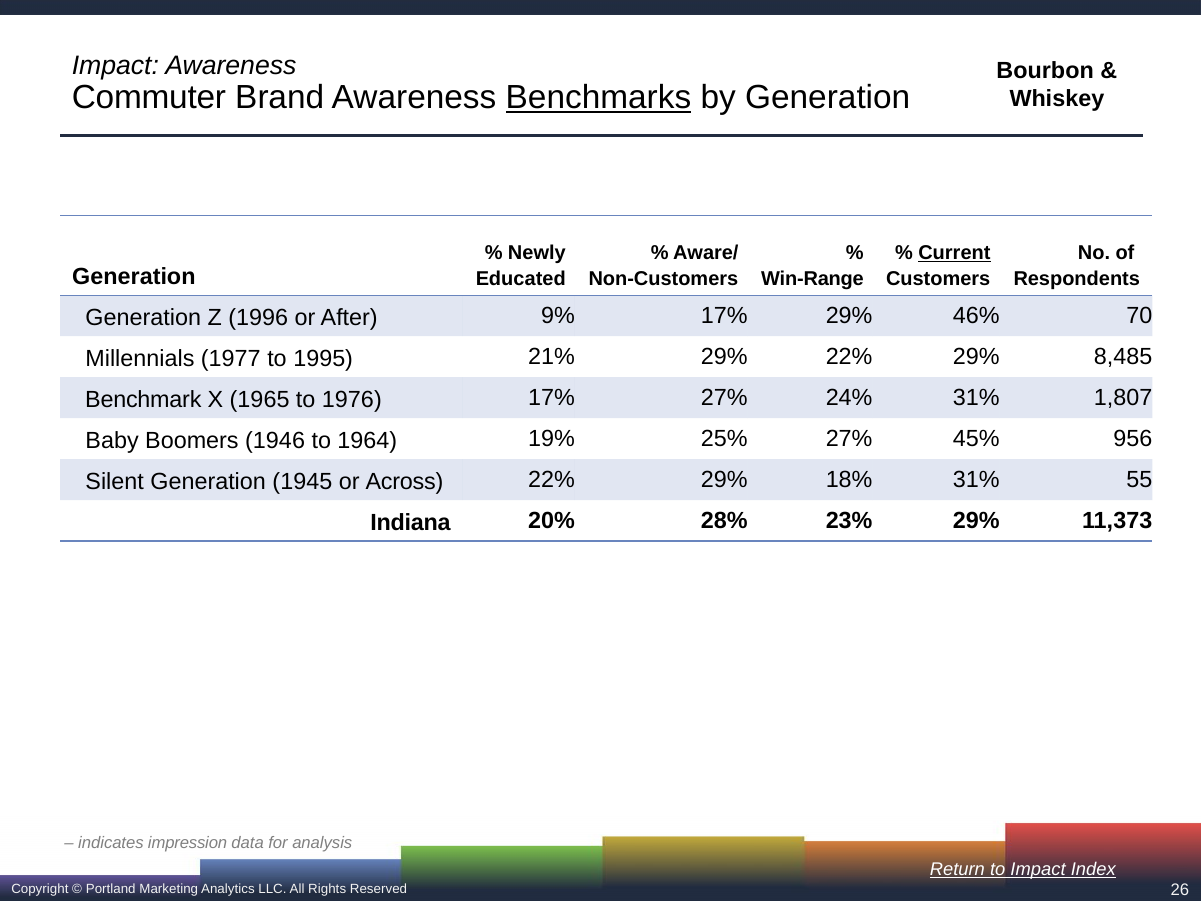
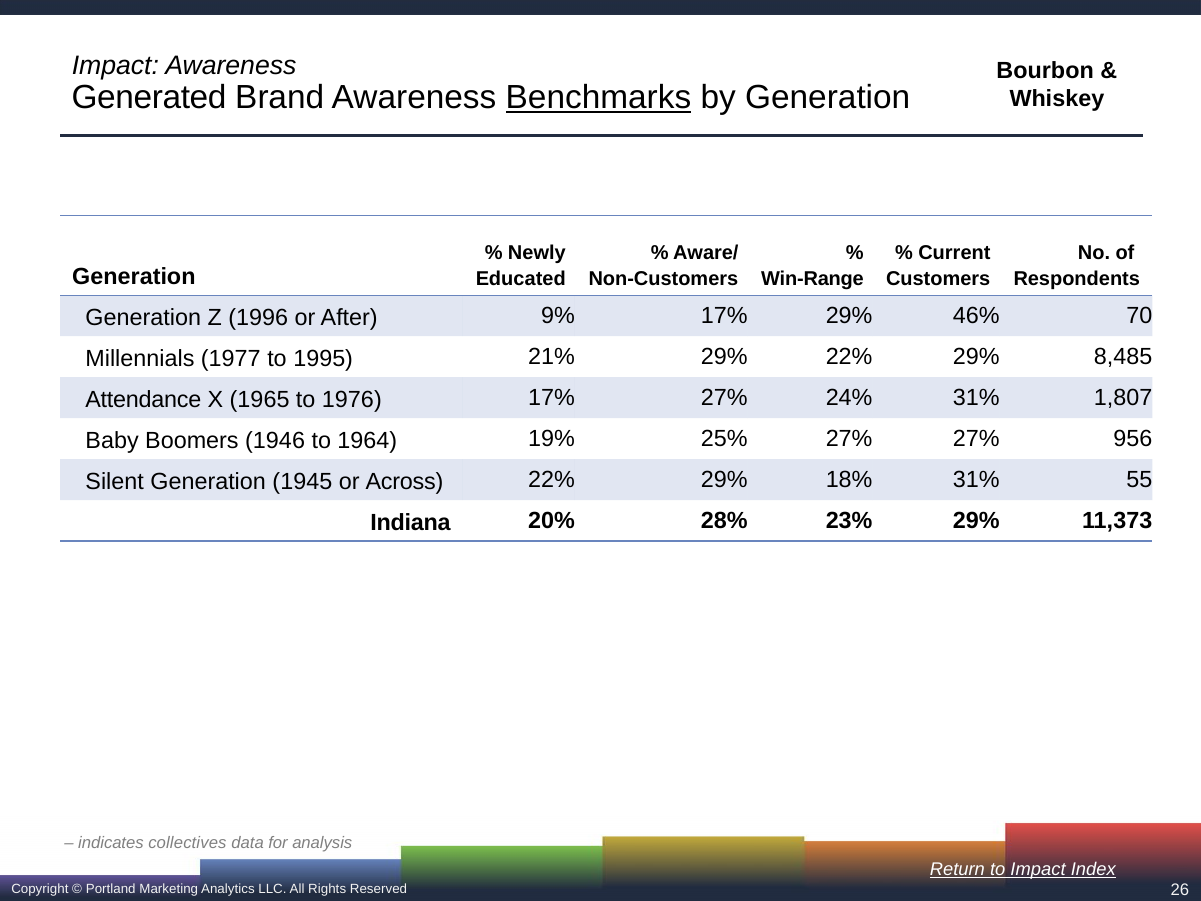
Commuter: Commuter -> Generated
Current underline: present -> none
Benchmark: Benchmark -> Attendance
27% 45%: 45% -> 27%
impression: impression -> collectives
